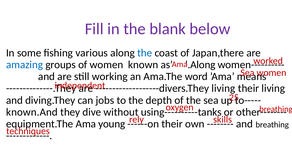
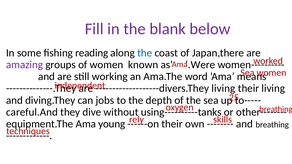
various: various -> reading
amazing colour: blue -> purple
.Along: .Along -> .Were
known.And: known.And -> careful.And
